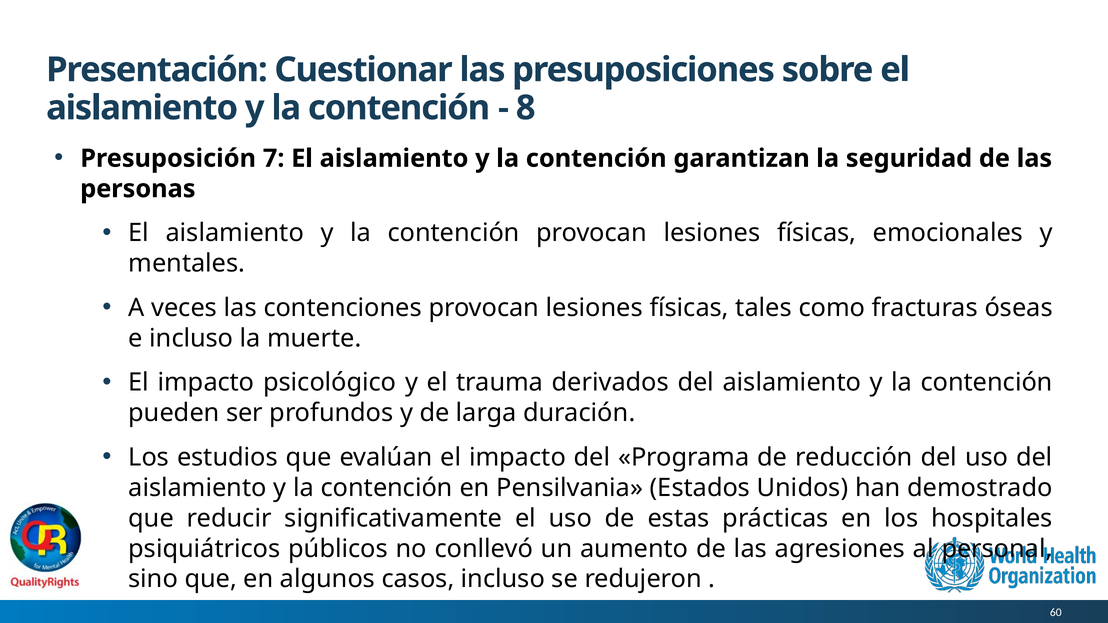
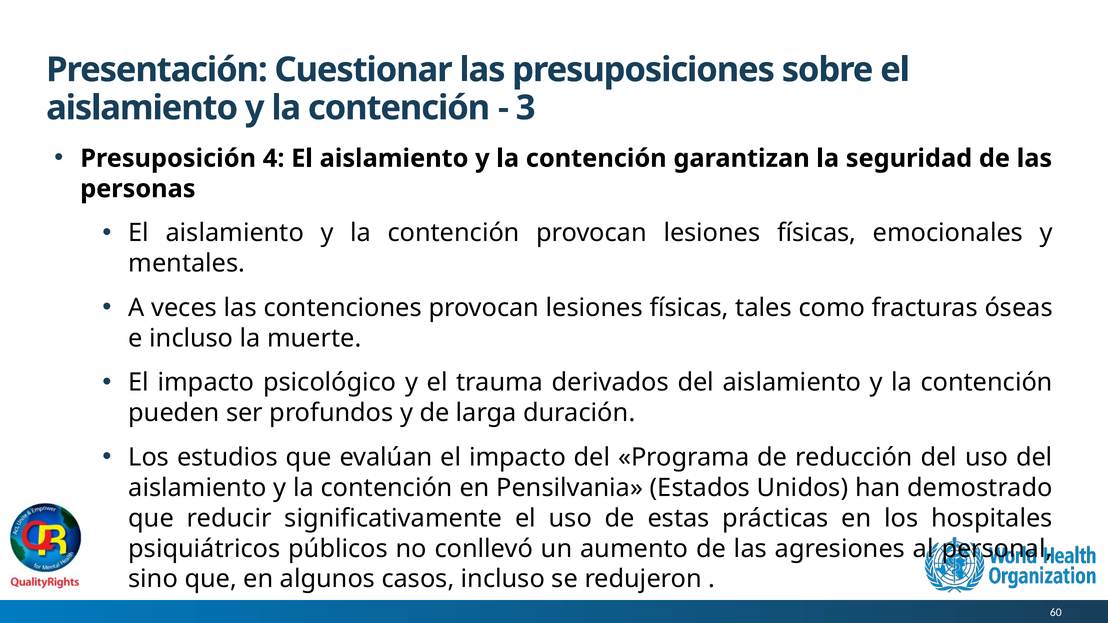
8: 8 -> 3
7: 7 -> 4
